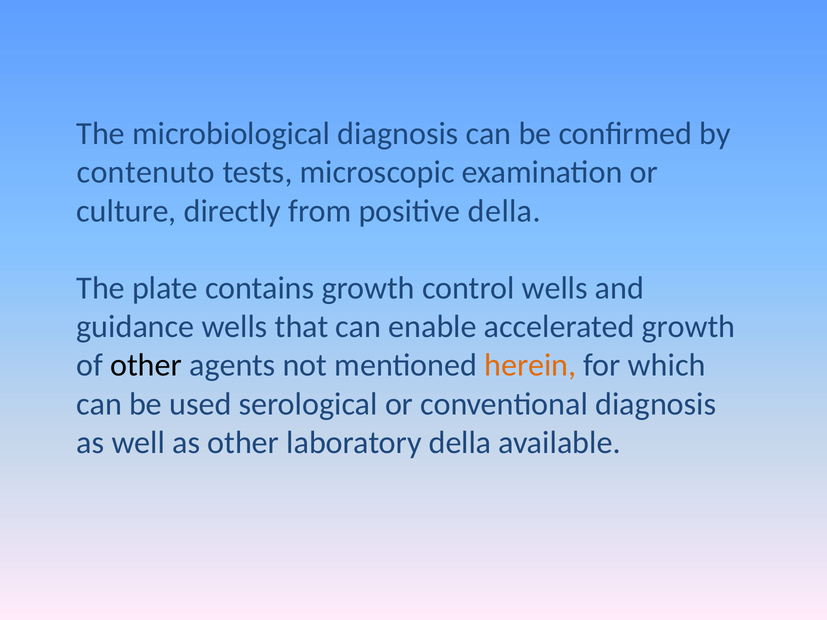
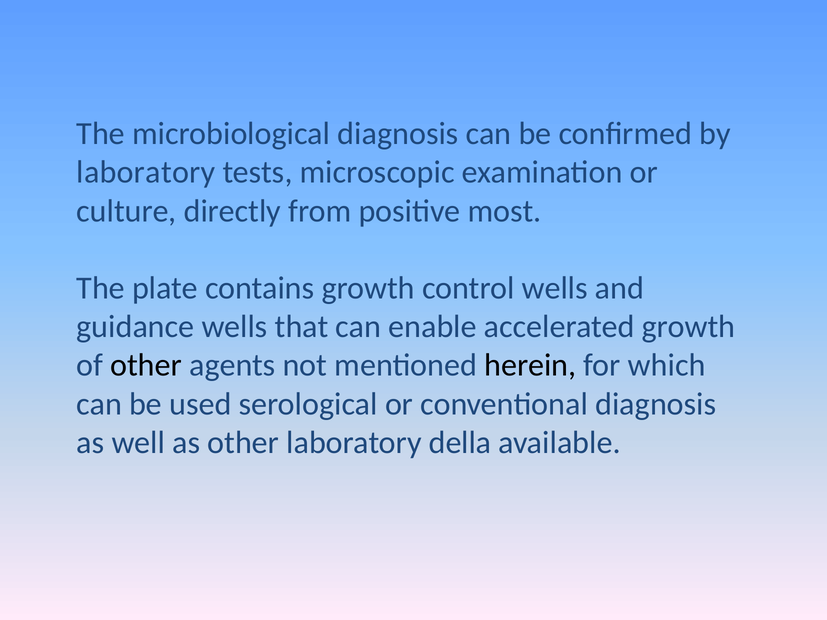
contenuto at (146, 172): contenuto -> laboratory
positive della: della -> most
herein colour: orange -> black
